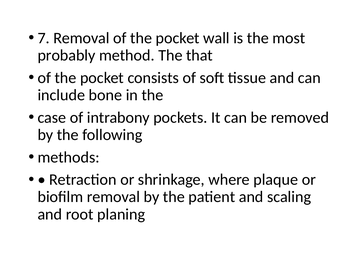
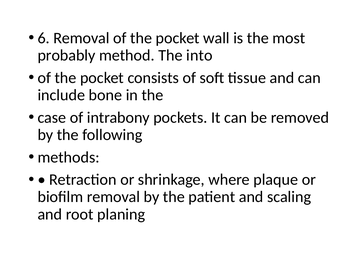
7: 7 -> 6
that: that -> into
